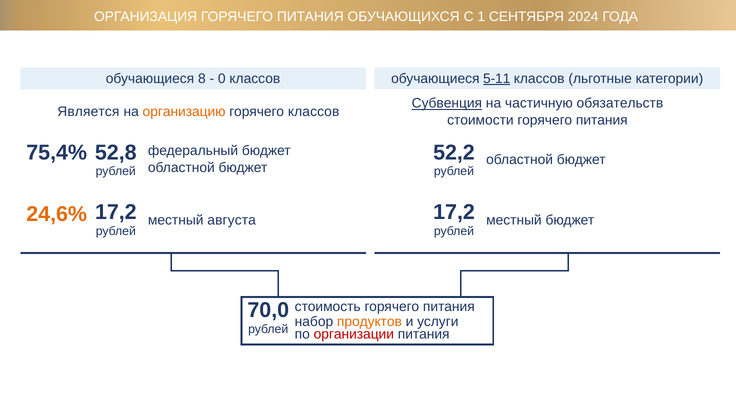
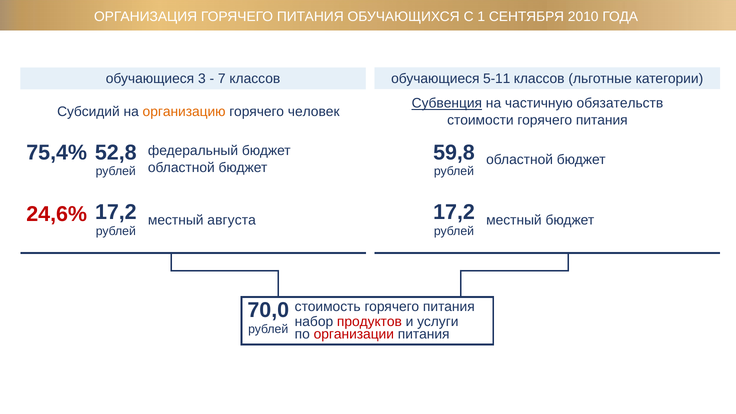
2024: 2024 -> 2010
8: 8 -> 3
0: 0 -> 7
5-11 underline: present -> none
Является: Является -> Субсидий
горячего классов: классов -> человек
52,2: 52,2 -> 59,8
24,6% colour: orange -> red
продуктов colour: orange -> red
